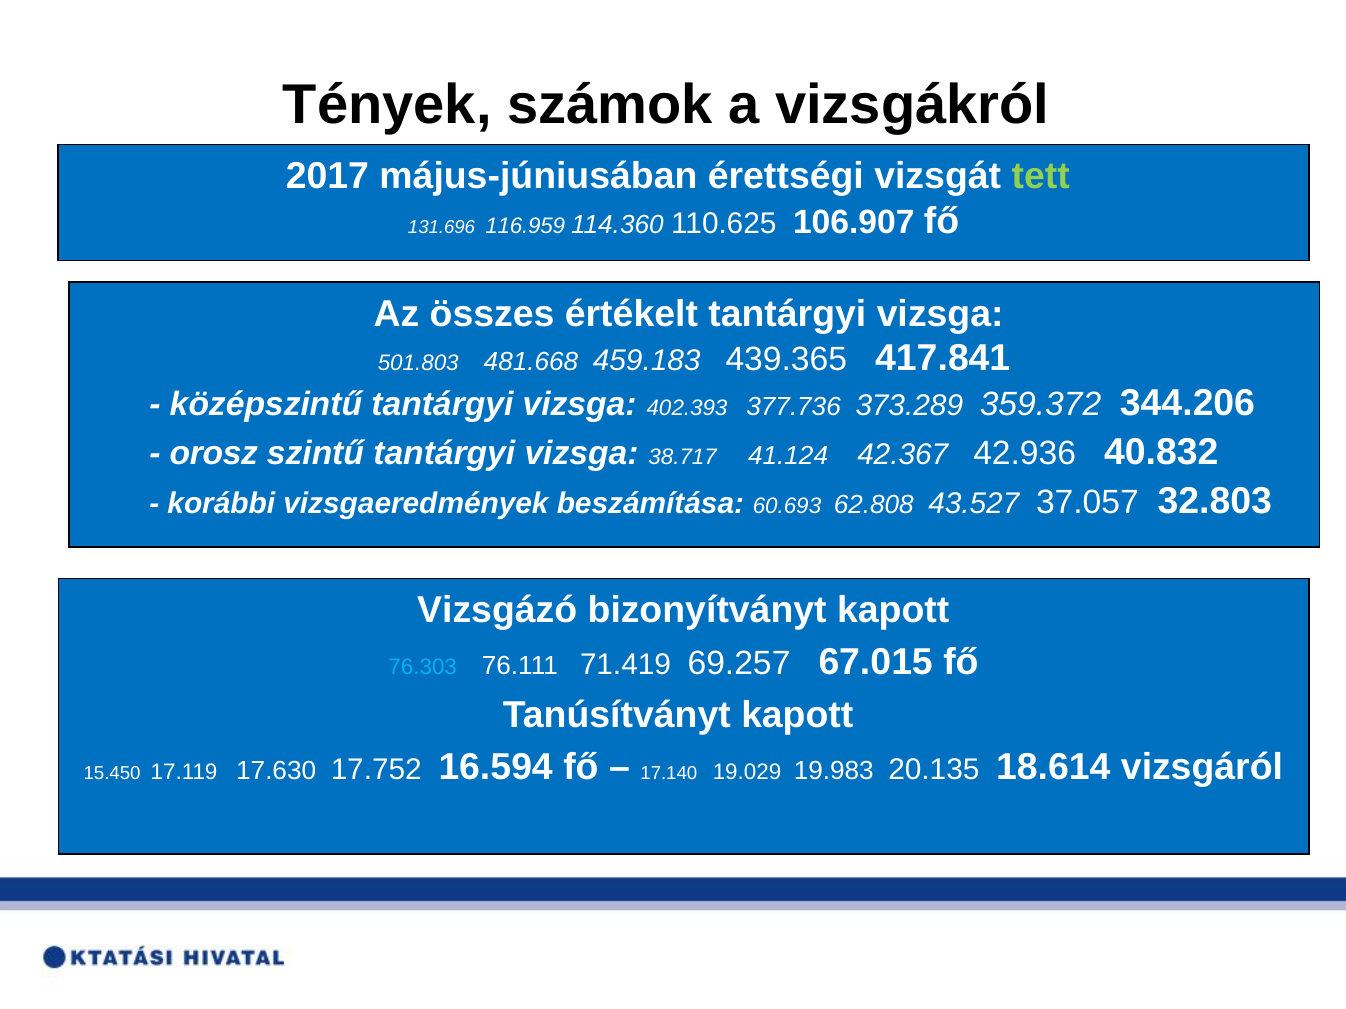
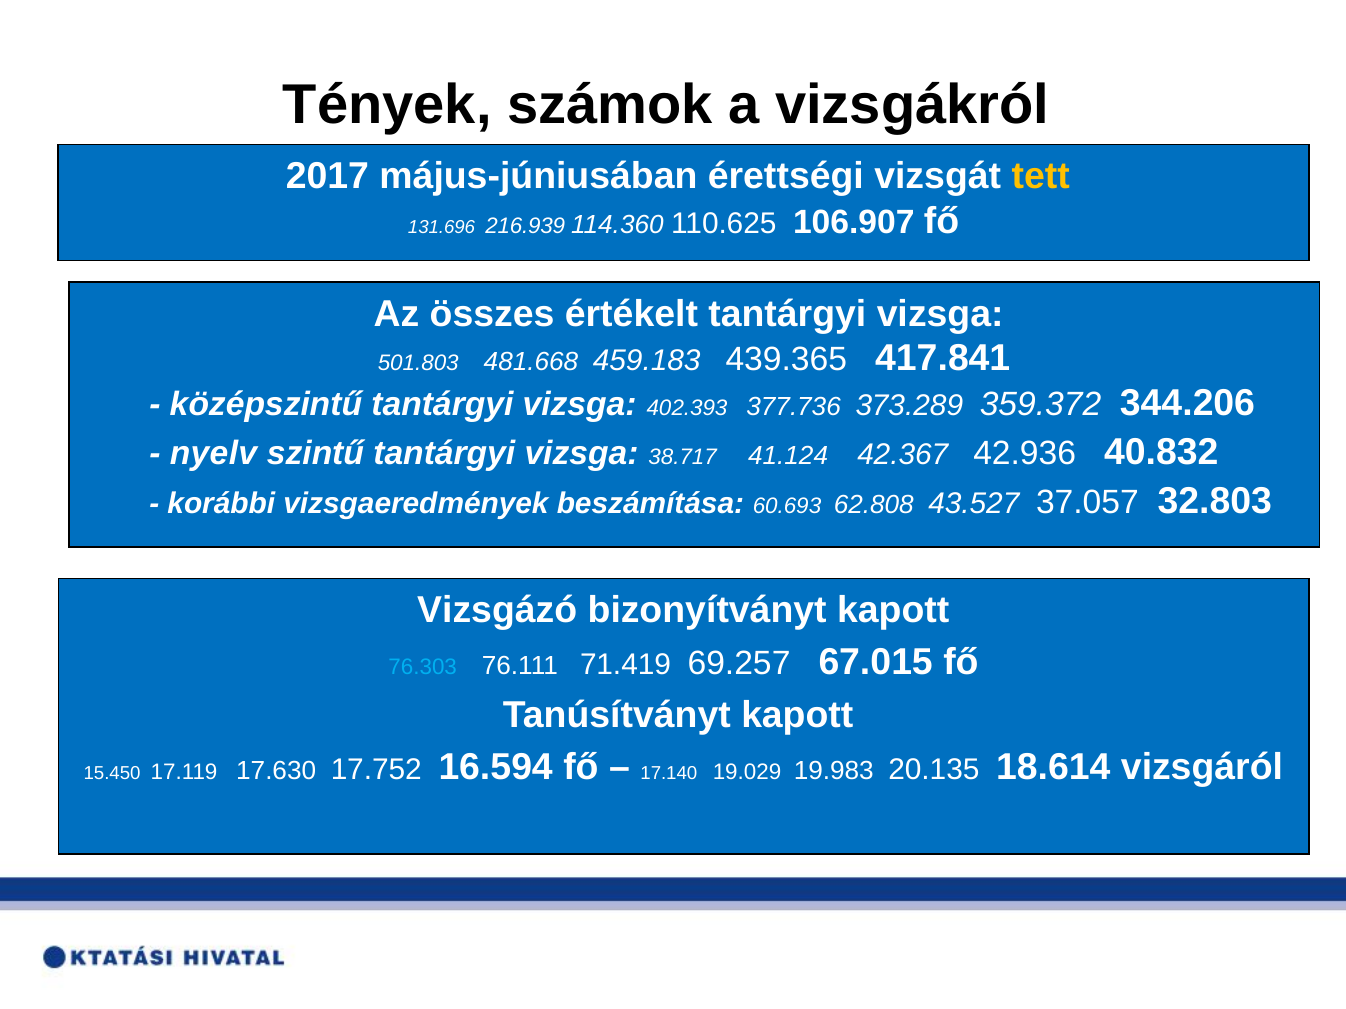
tett colour: light green -> yellow
116.959: 116.959 -> 216.939
orosz: orosz -> nyelv
